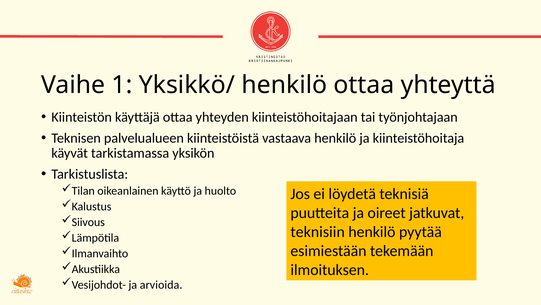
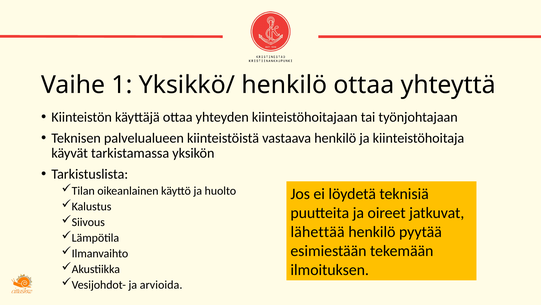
teknisiin: teknisiin -> lähettää
